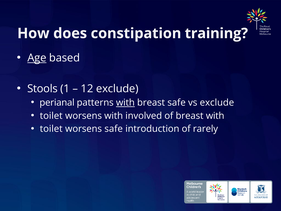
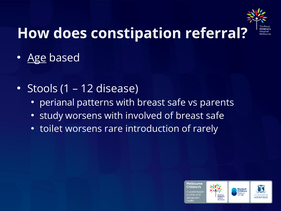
training: training -> referral
12 exclude: exclude -> disease
with at (125, 102) underline: present -> none
vs exclude: exclude -> parents
toilet at (51, 116): toilet -> study
of breast with: with -> safe
worsens safe: safe -> rare
